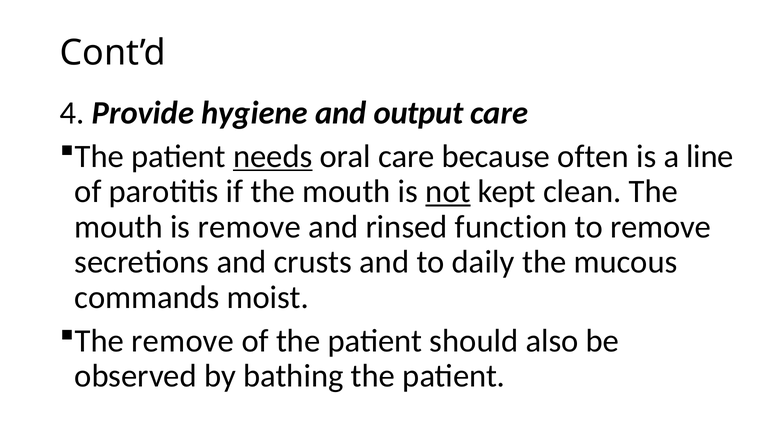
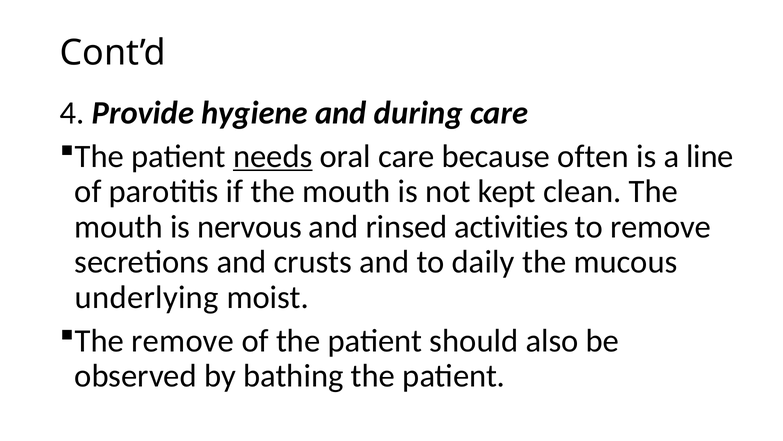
output: output -> during
not underline: present -> none
is remove: remove -> nervous
function: function -> activities
commands: commands -> underlying
